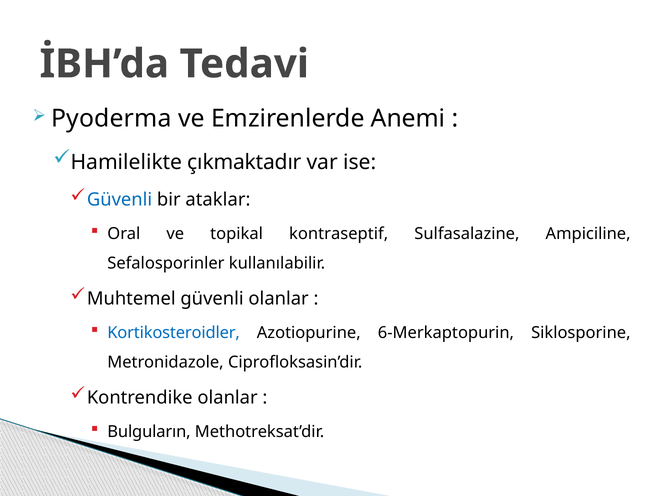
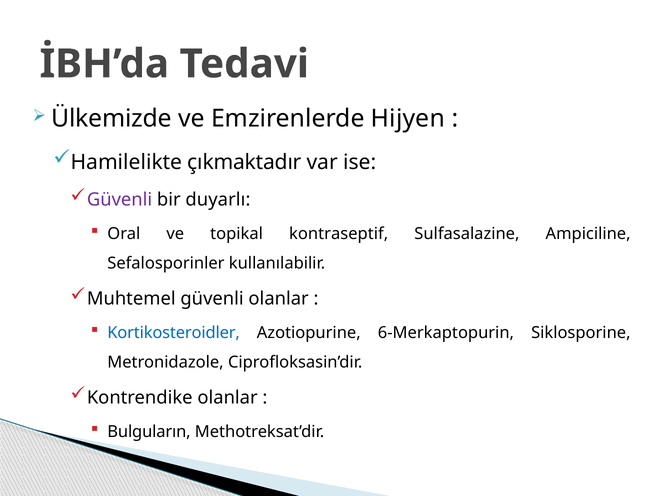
Pyoderma: Pyoderma -> Ülkemizde
Anemi: Anemi -> Hijyen
Güvenli at (120, 200) colour: blue -> purple
ataklar: ataklar -> duyarlı
